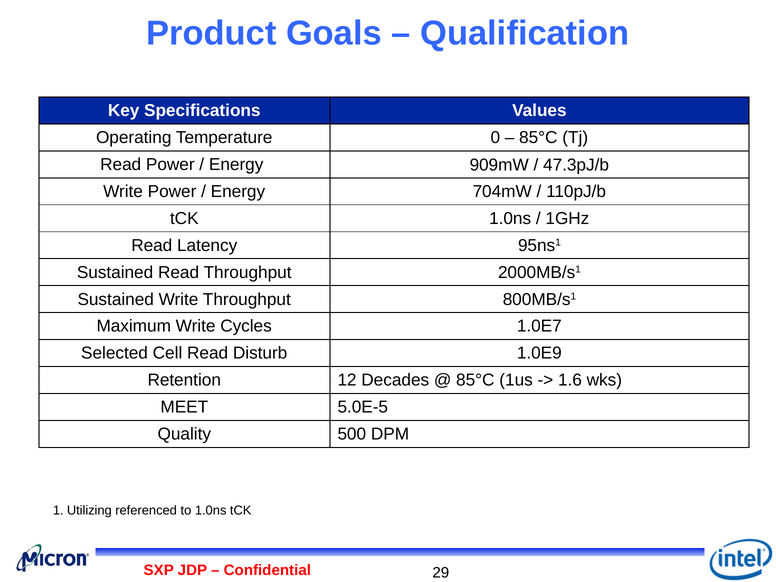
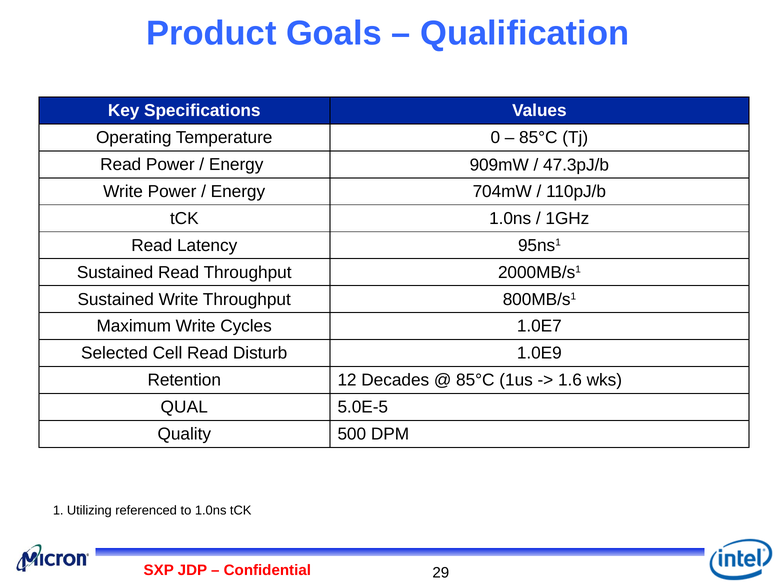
MEET: MEET -> QUAL
